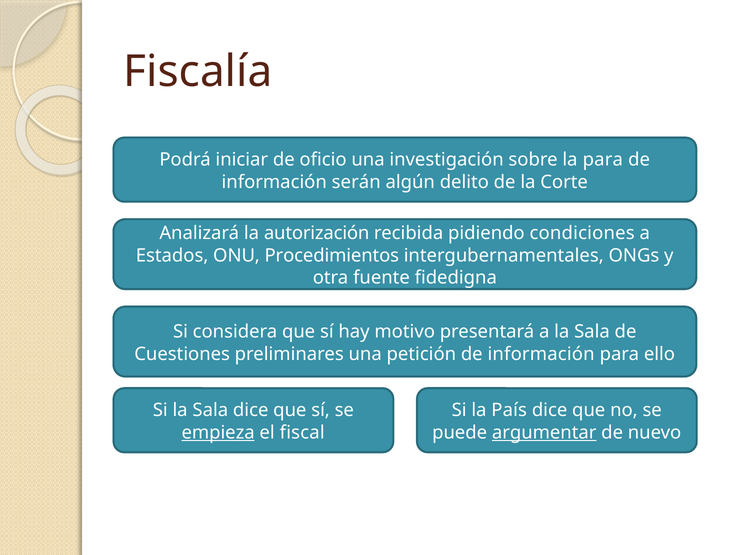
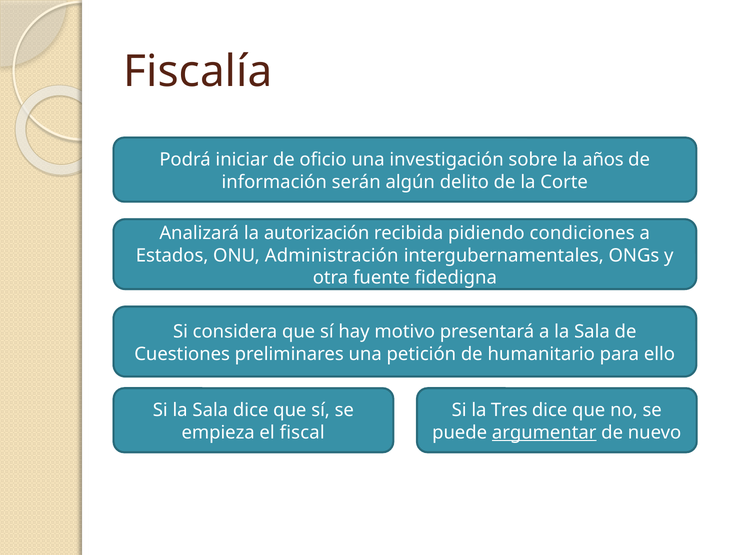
la para: para -> años
Procedimientos: Procedimientos -> Administración
petición de información: información -> humanitario
País: País -> Tres
empieza underline: present -> none
